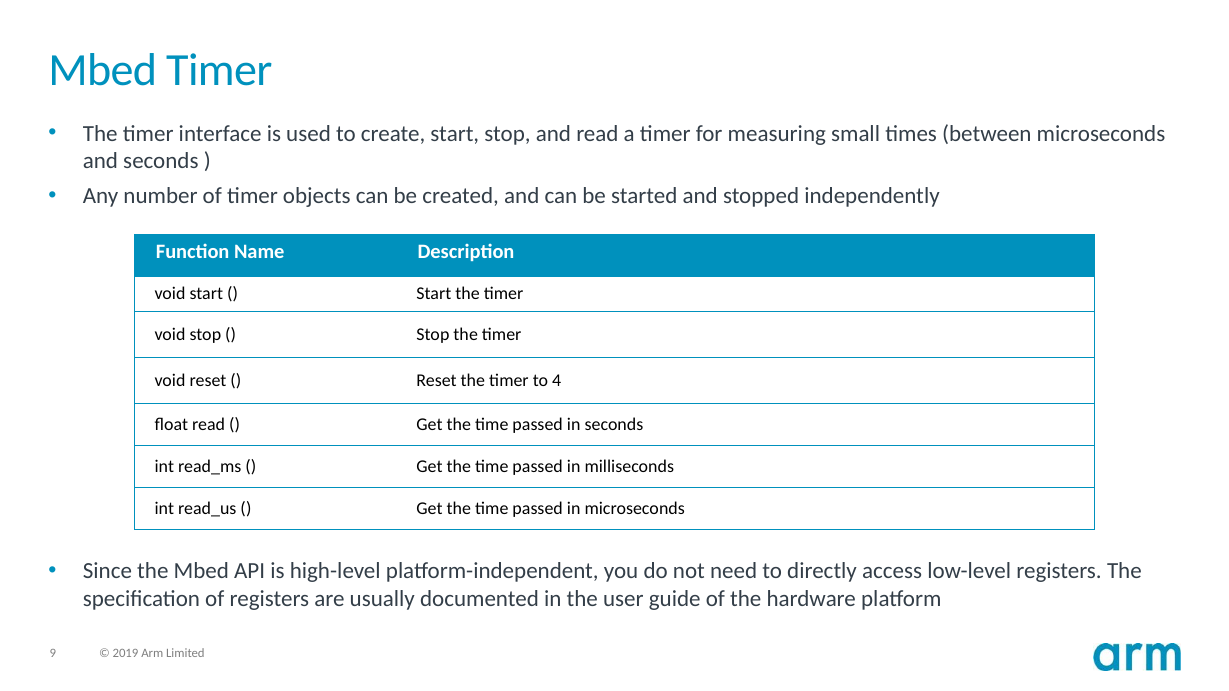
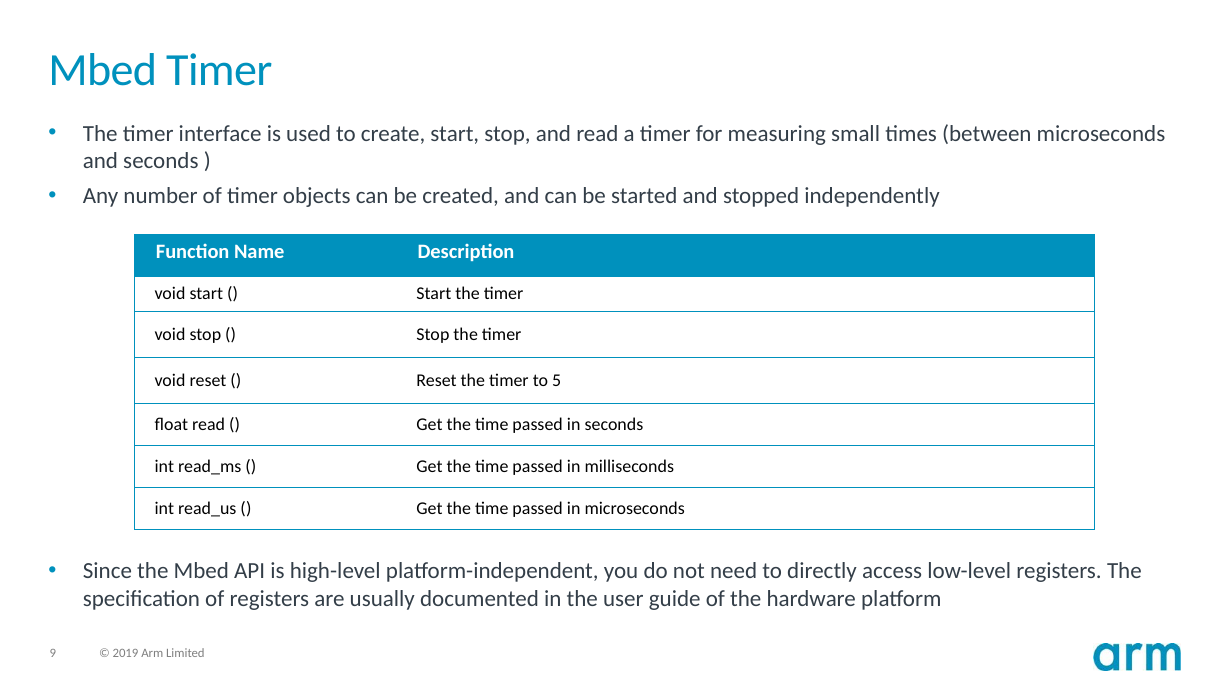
4: 4 -> 5
